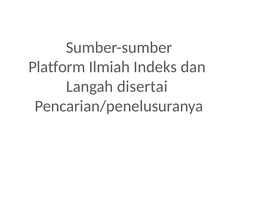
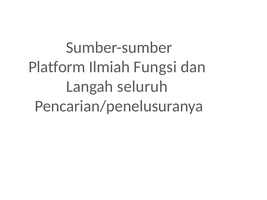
Indeks: Indeks -> Fungsi
disertai: disertai -> seluruh
